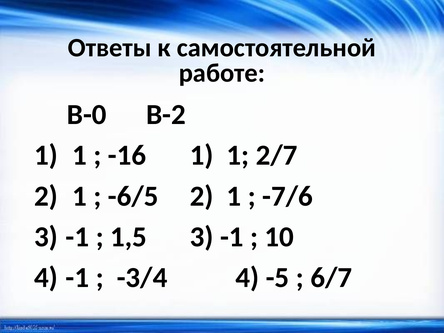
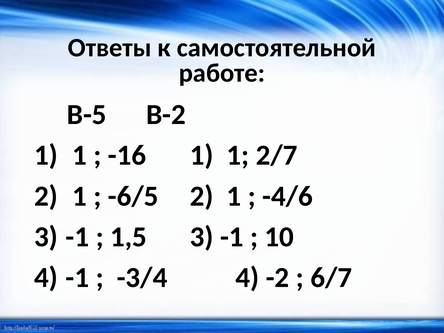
В-0: В-0 -> В-5
-7/6: -7/6 -> -4/6
-5: -5 -> -2
